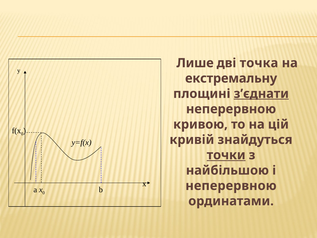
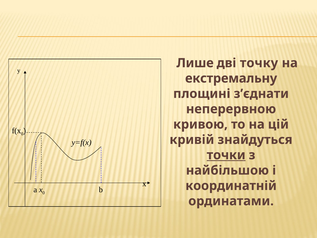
точка: точка -> точку
з’єднати underline: present -> none
неперервною at (231, 186): неперервною -> координатній
